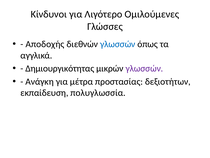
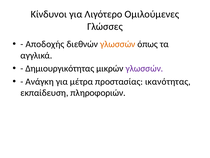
γλωσσών at (118, 44) colour: blue -> orange
δεξιοτήτων: δεξιοτήτων -> ικανότητας
πολυγλωσσία: πολυγλωσσία -> πληροφοριών
